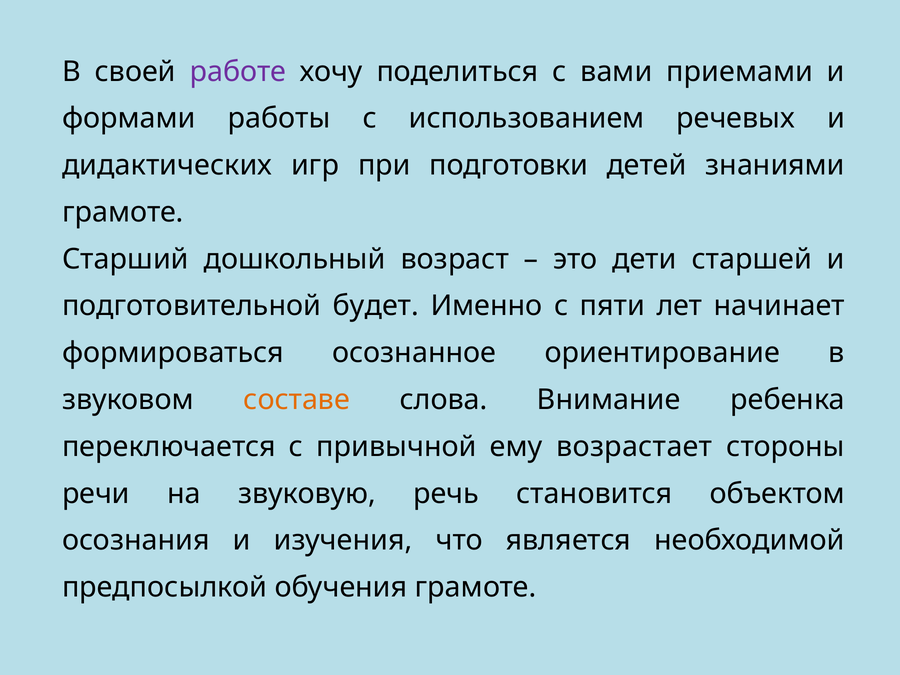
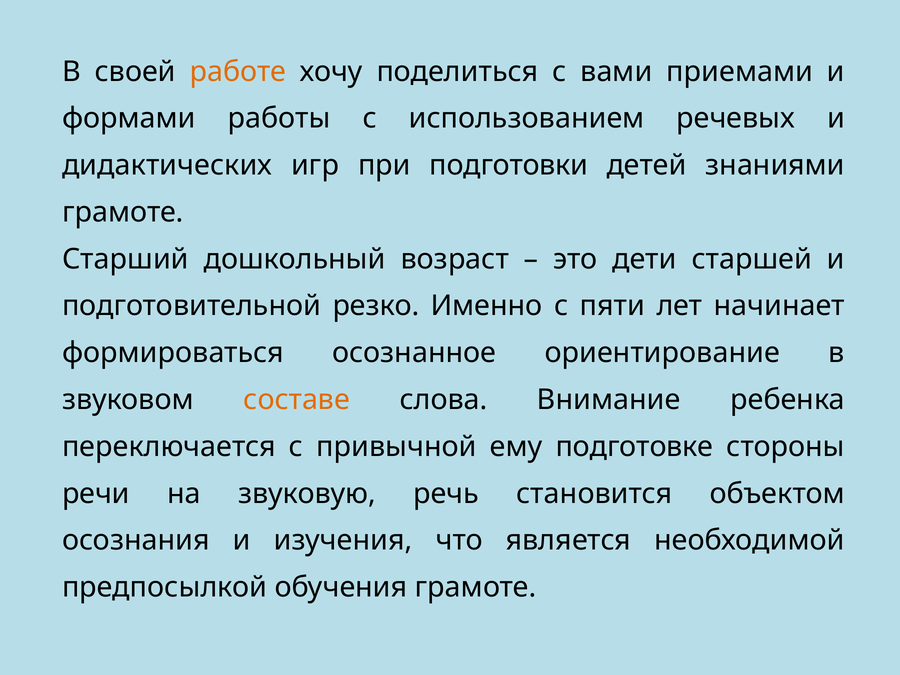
работе colour: purple -> orange
будет: будет -> резко
возрастает: возрастает -> подготовке
